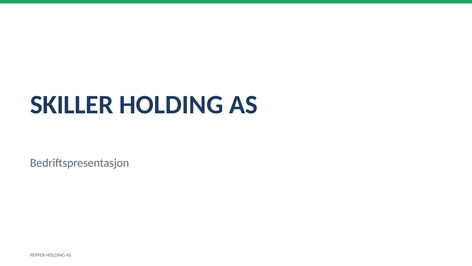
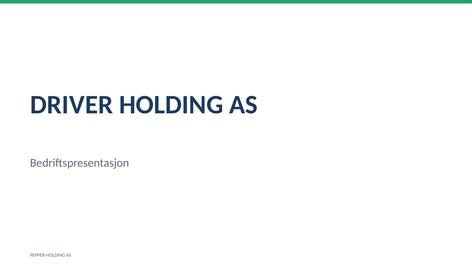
SKILLER: SKILLER -> DRIVER
